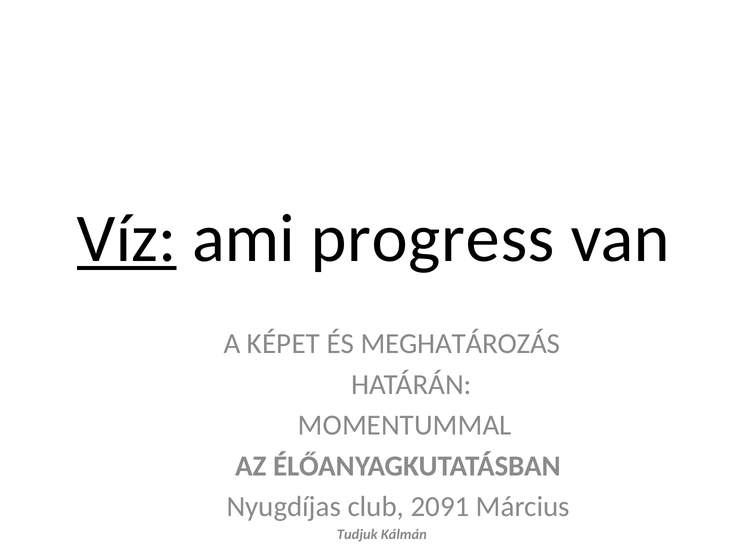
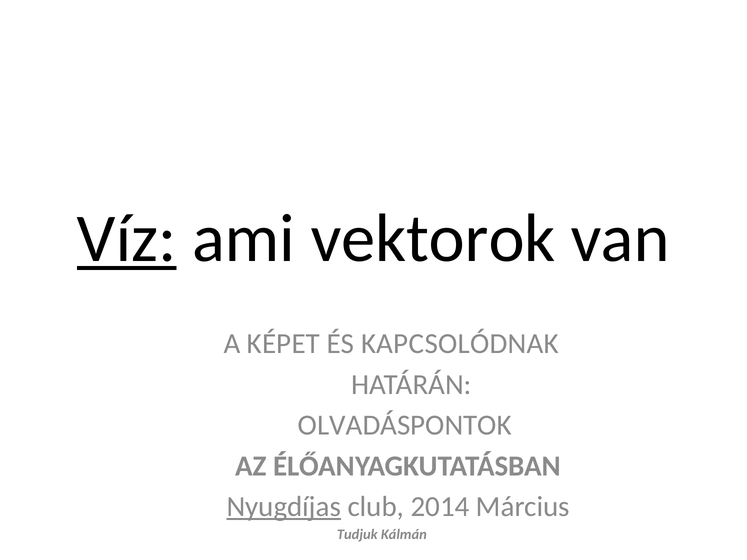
progress: progress -> vektorok
MEGHATÁROZÁS: MEGHATÁROZÁS -> KAPCSOLÓDNAK
MOMENTUMMAL: MOMENTUMMAL -> OLVADÁSPONTOK
Nyugdíjas underline: none -> present
2091: 2091 -> 2014
